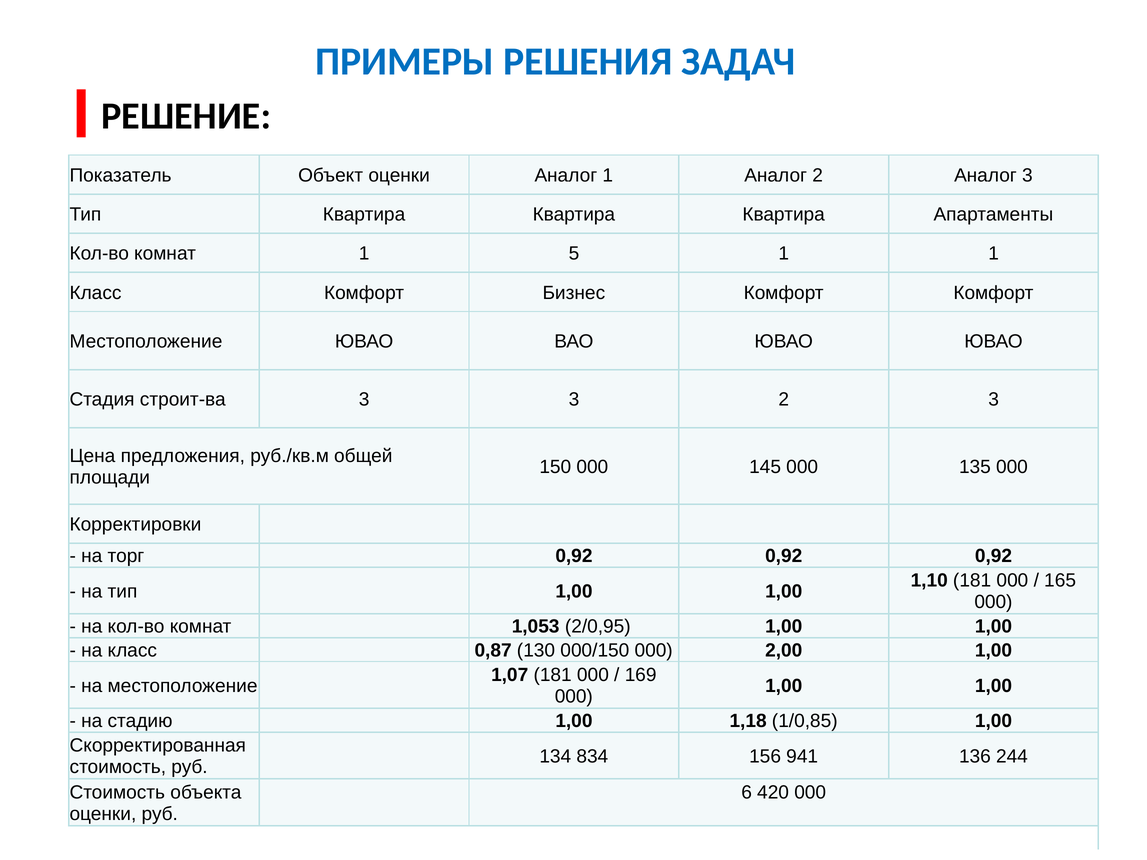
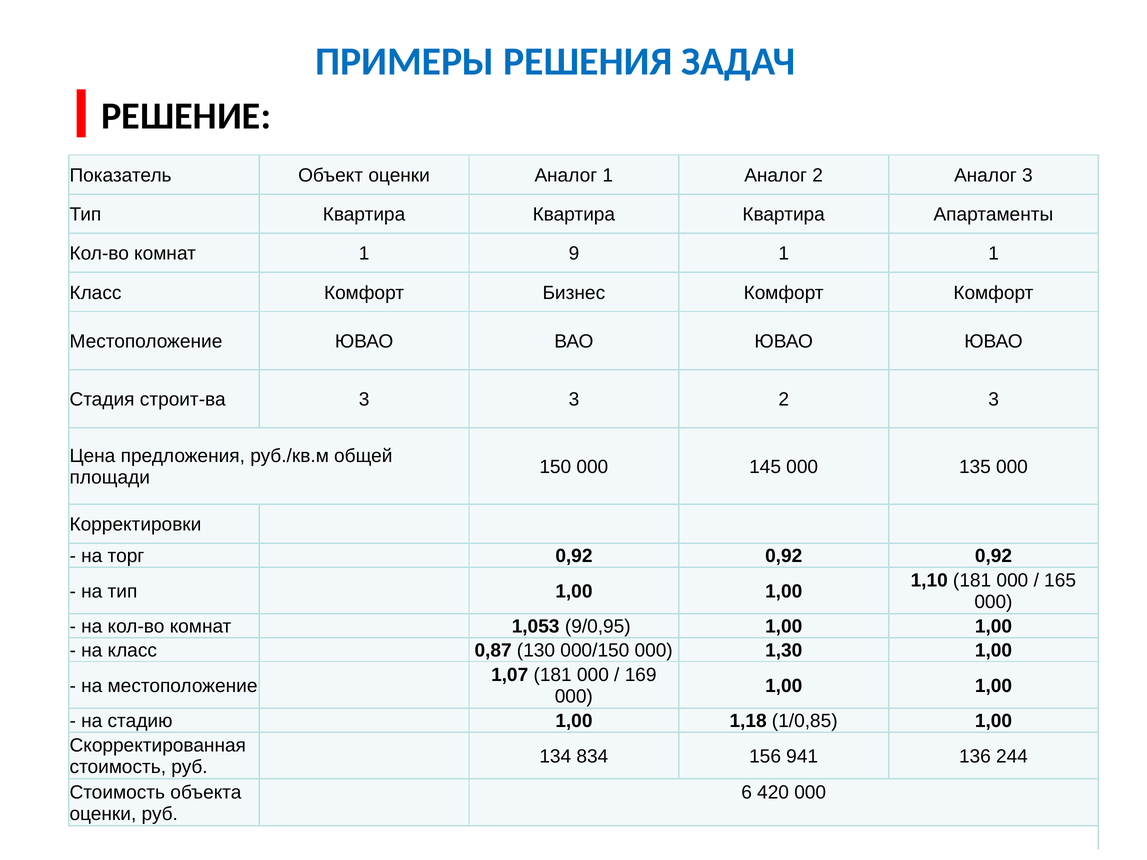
5: 5 -> 9
2/0,95: 2/0,95 -> 9/0,95
2,00: 2,00 -> 1,30
